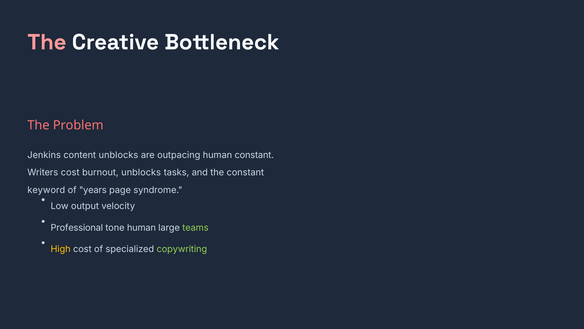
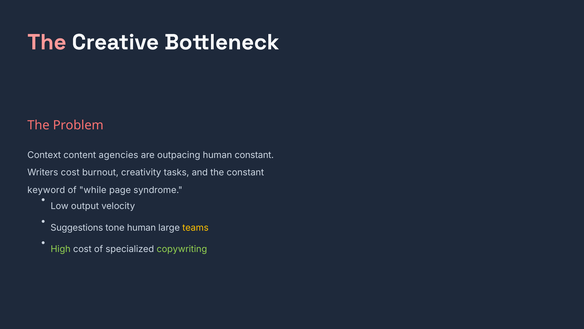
Jenkins: Jenkins -> Context
content unblocks: unblocks -> agencies
burnout unblocks: unblocks -> creativity
years: years -> while
Professional: Professional -> Suggestions
teams colour: light green -> yellow
High colour: yellow -> light green
